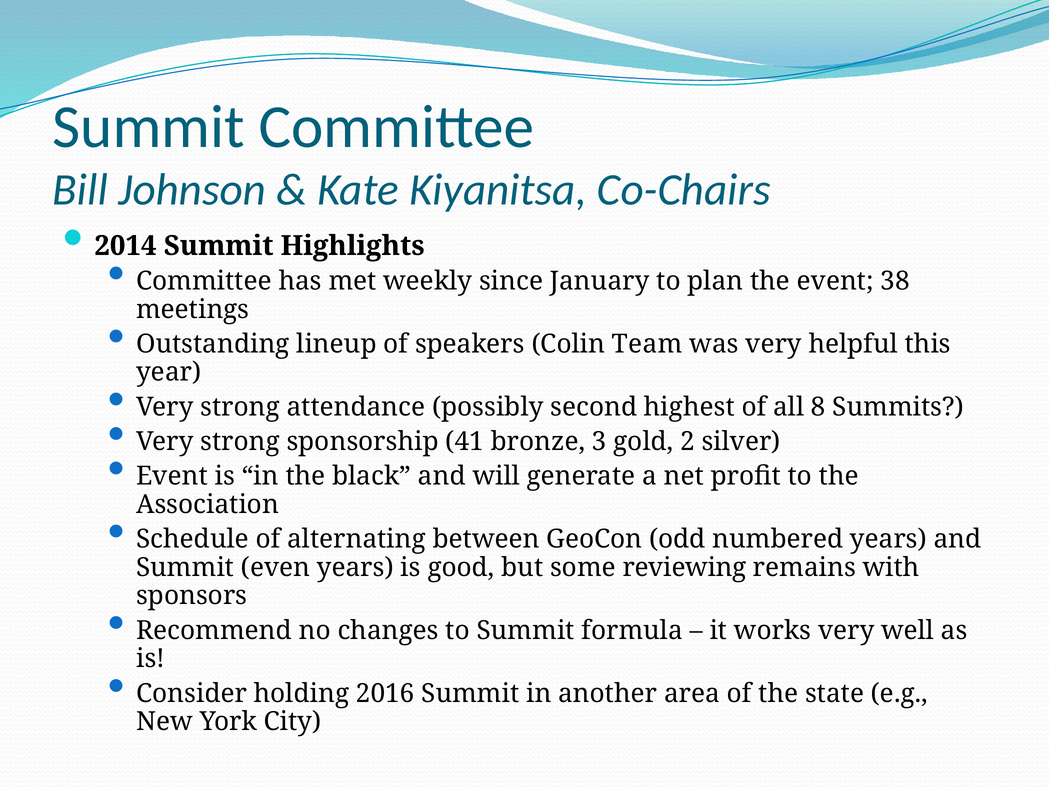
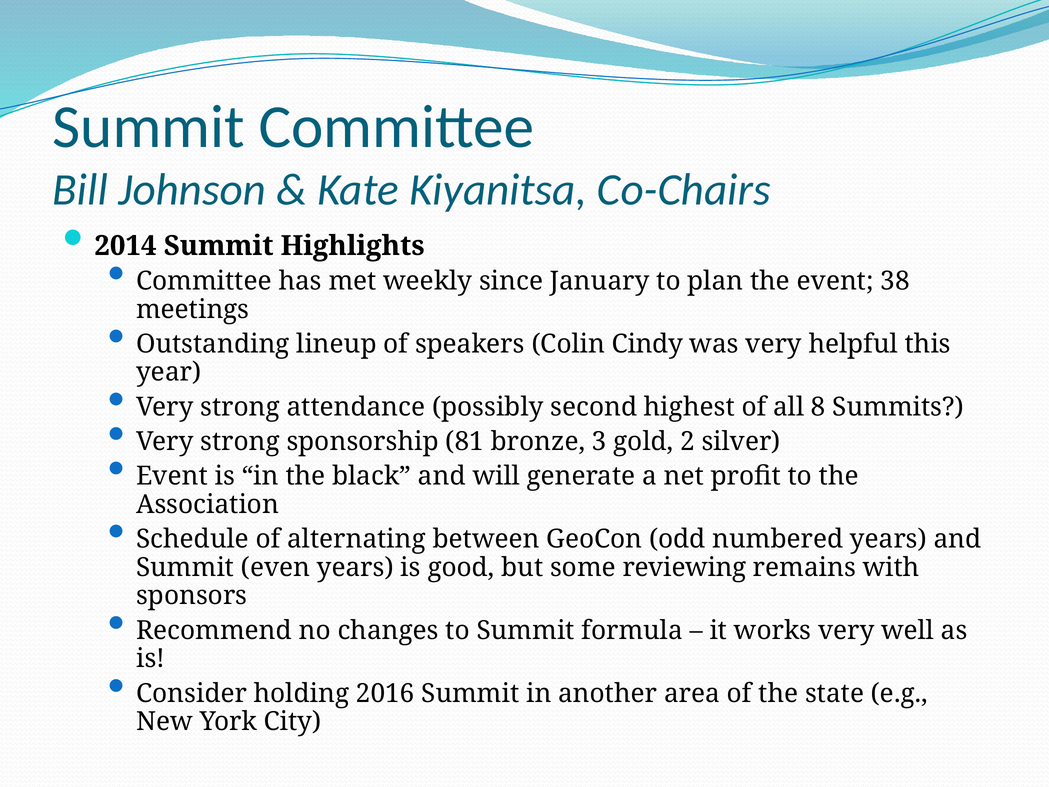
Team: Team -> Cindy
41: 41 -> 81
